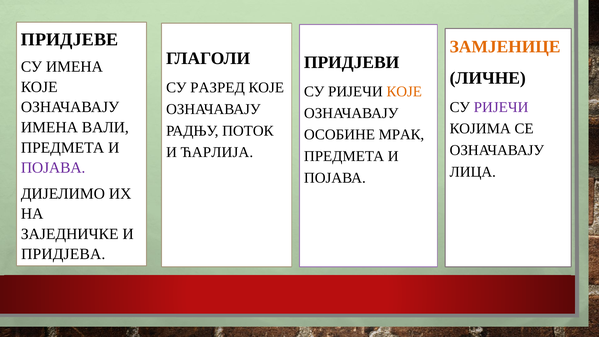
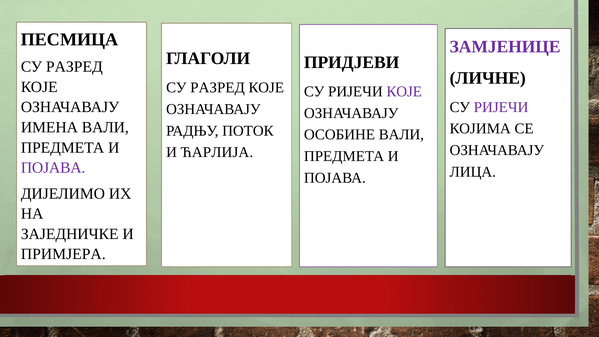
ПРИДЈЕВЕ: ПРИДЈЕВЕ -> ПЕСМИЦА
ЗАМЈЕНИЦЕ colour: orange -> purple
ИМЕНА at (74, 67): ИМЕНА -> РАЗРЕД
КОЈЕ at (404, 91) colour: orange -> purple
ОСОБИНЕ МРАК: МРАК -> ВАЛИ
ПРИДЈЕВА: ПРИДЈЕВА -> ПРИМЈЕРА
